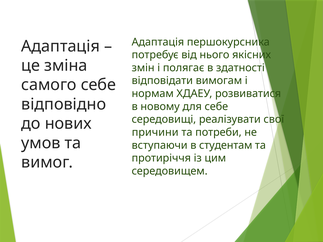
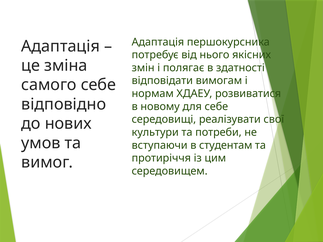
причини: причини -> культури
